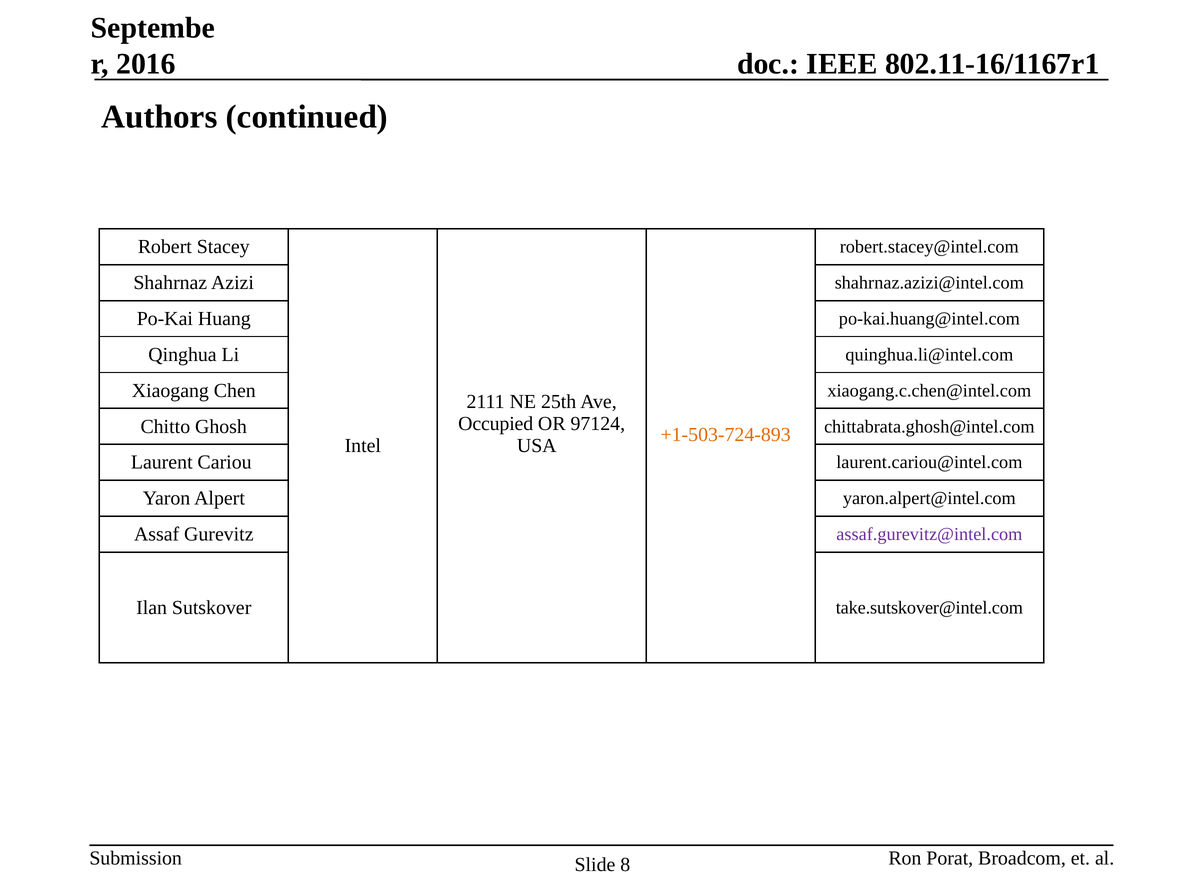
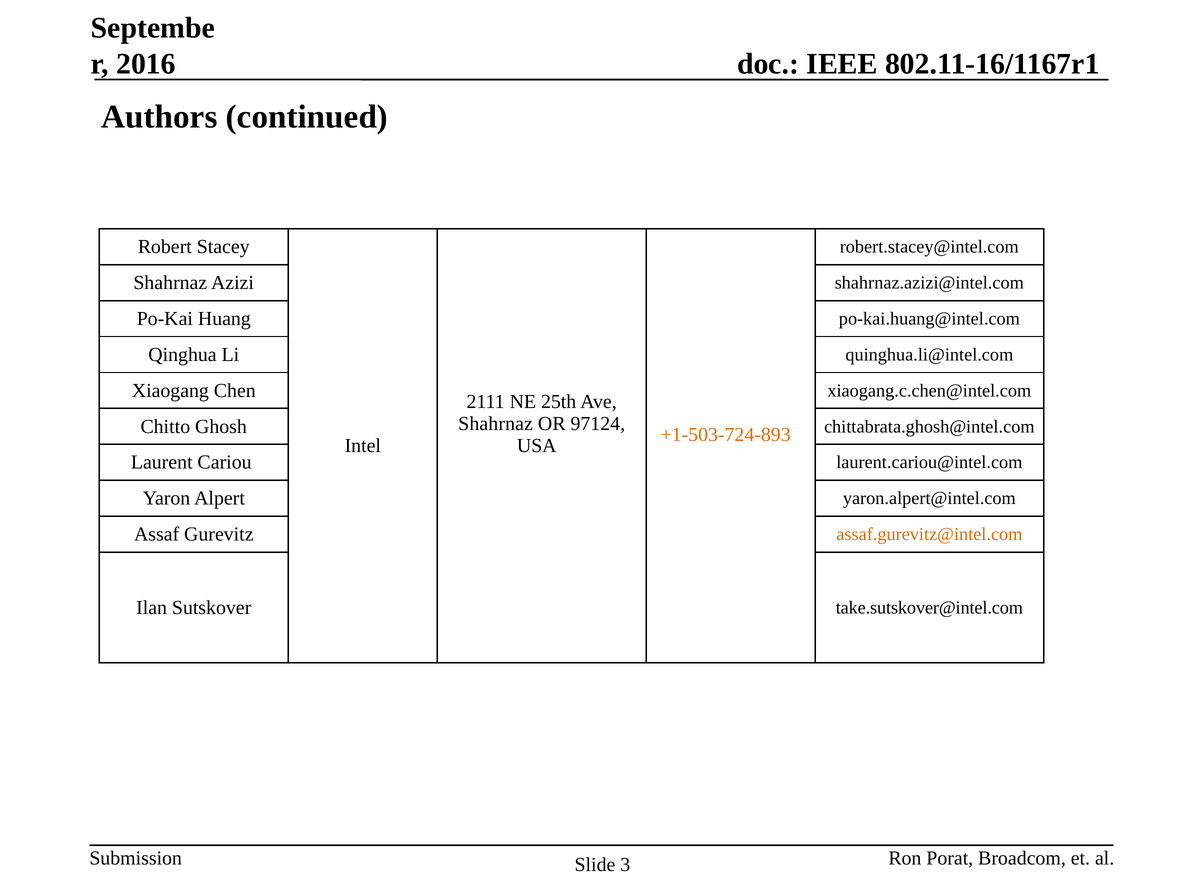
Occupied at (496, 424): Occupied -> Shahrnaz
assaf.gurevitz@intel.com colour: purple -> orange
8: 8 -> 3
